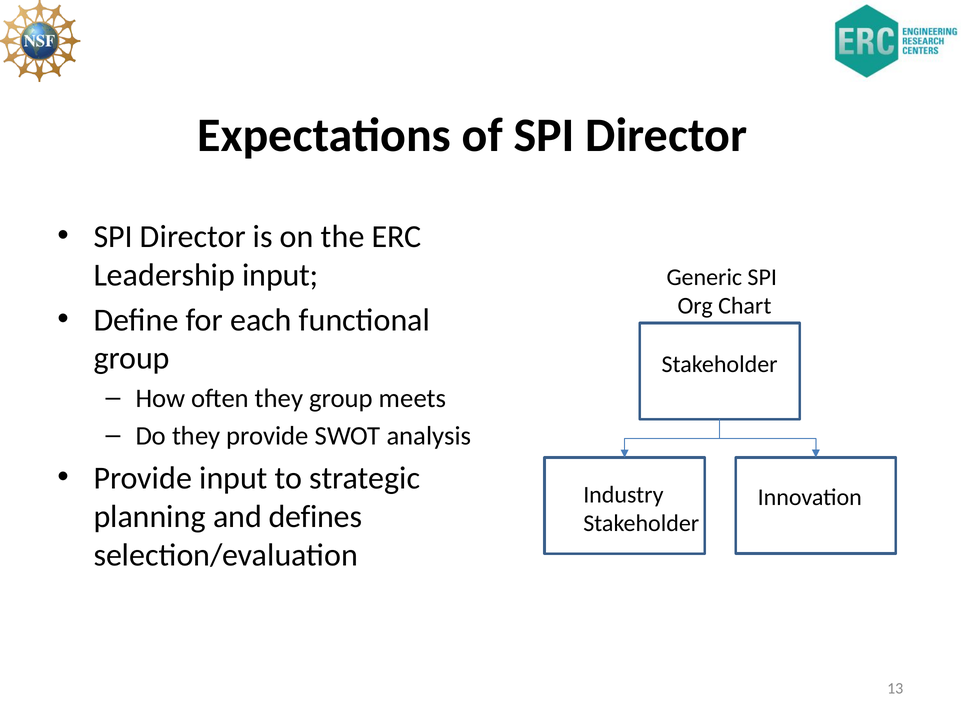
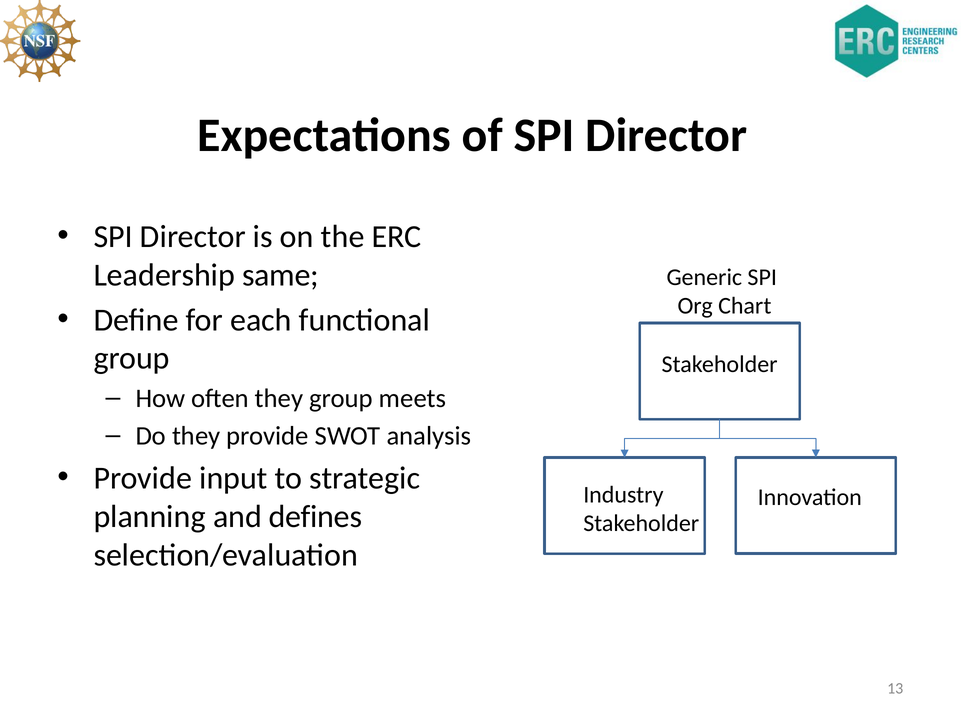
Leadership input: input -> same
